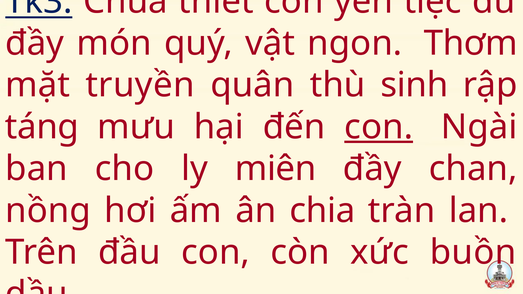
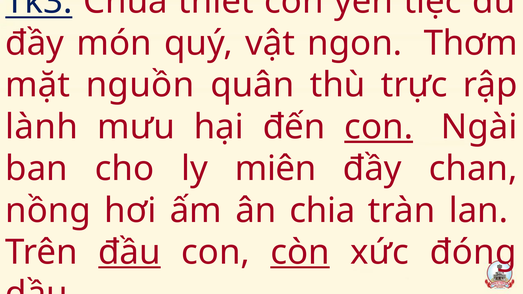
truyền: truyền -> nguồn
sinh: sinh -> trực
táng: táng -> lành
đầu underline: none -> present
còn underline: none -> present
buồn: buồn -> đóng
